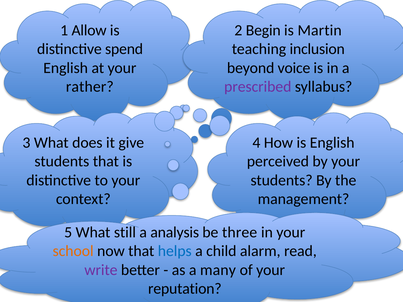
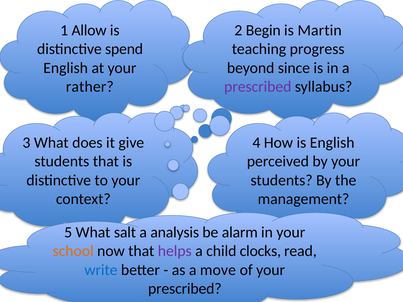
inclusion: inclusion -> progress
voice: voice -> since
still: still -> salt
three: three -> alarm
helps colour: blue -> purple
alarm: alarm -> clocks
write colour: purple -> blue
many: many -> move
reputation at (185, 289): reputation -> prescribed
